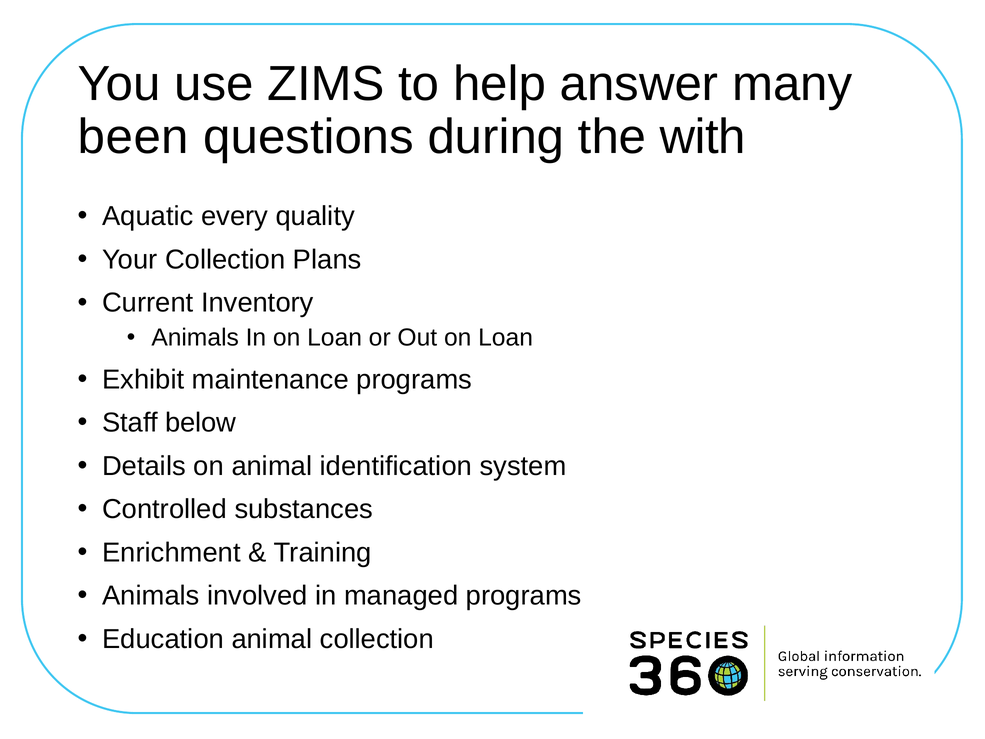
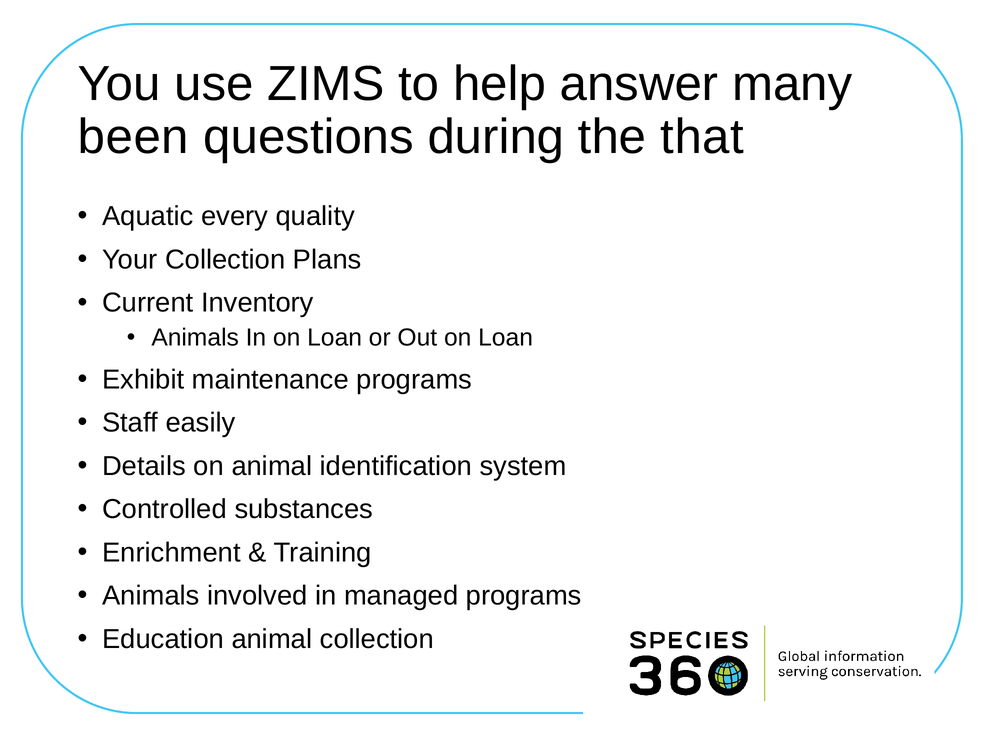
with: with -> that
below: below -> easily
